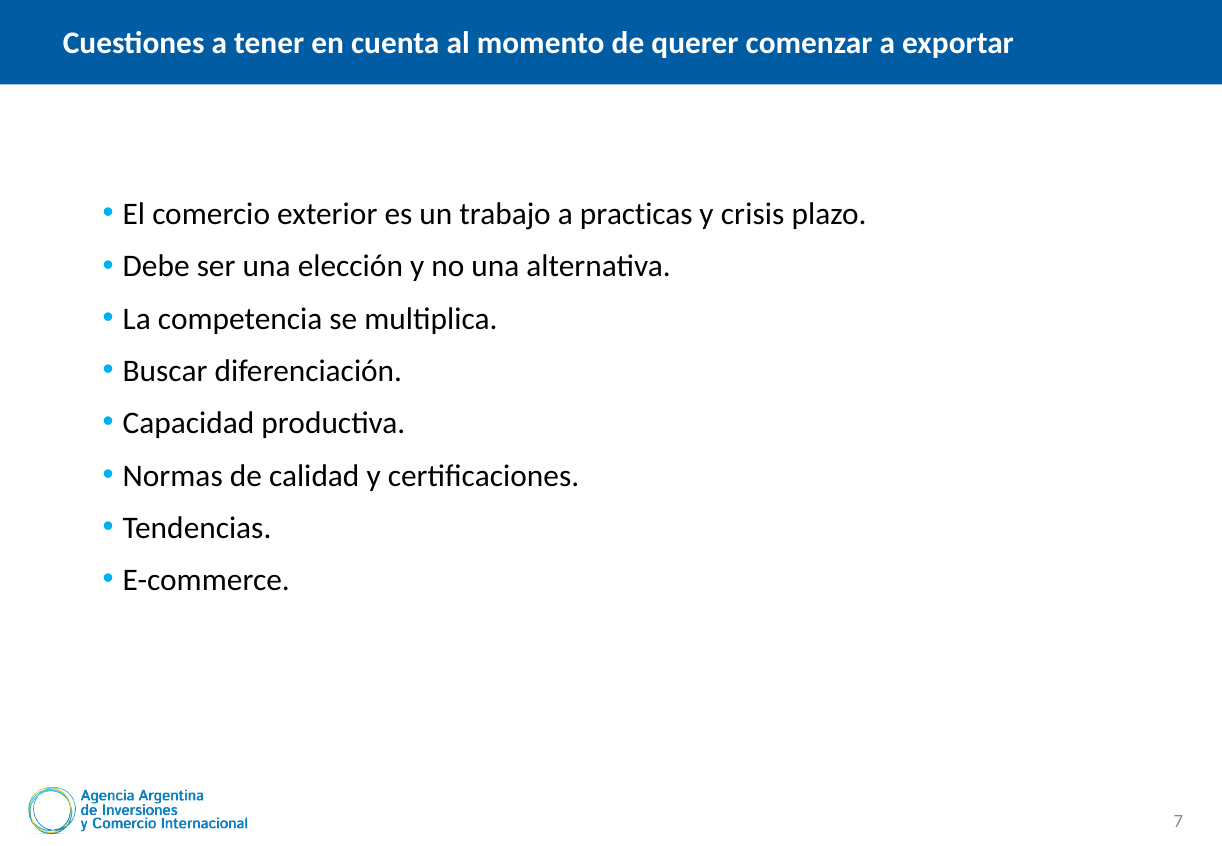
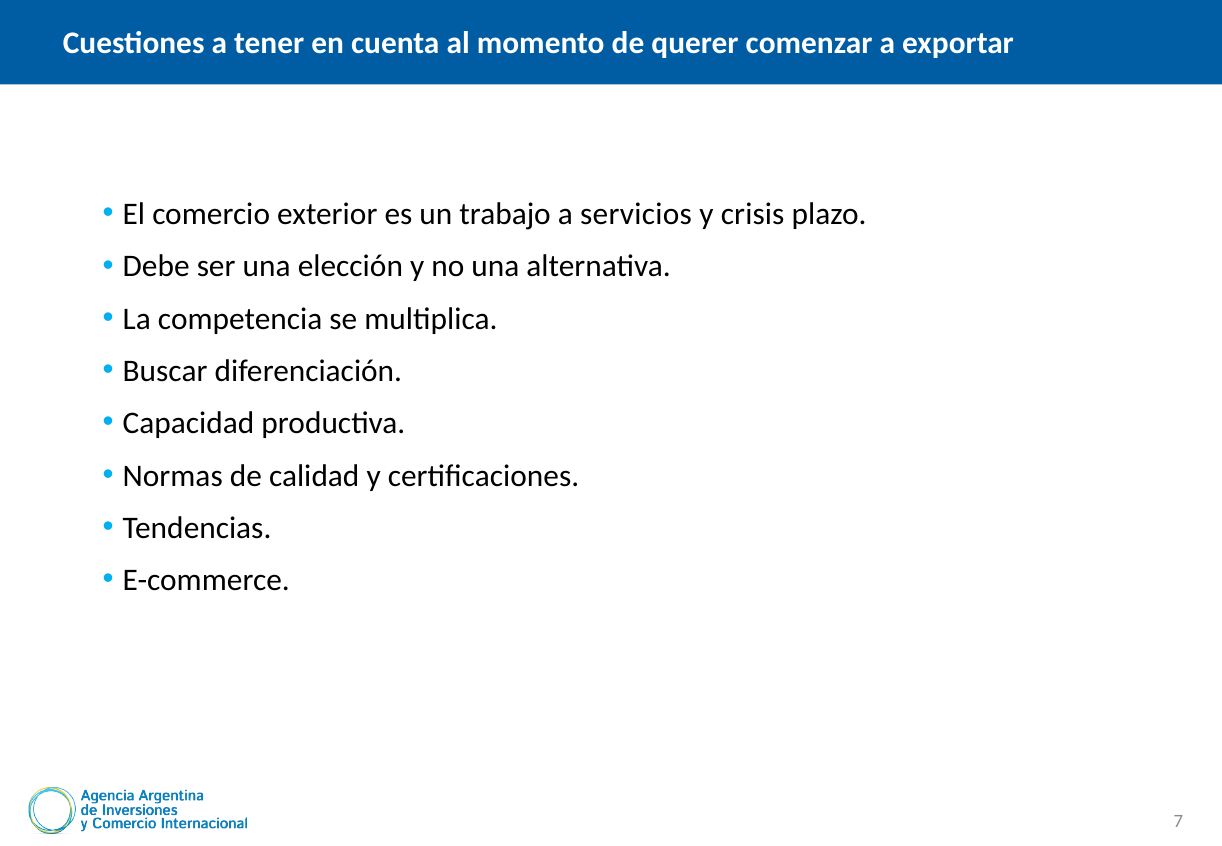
practicas: practicas -> servicios
